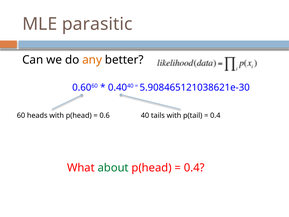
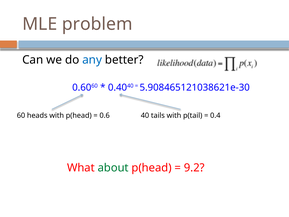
parasitic: parasitic -> problem
any colour: orange -> blue
0.4 at (194, 168): 0.4 -> 9.2
